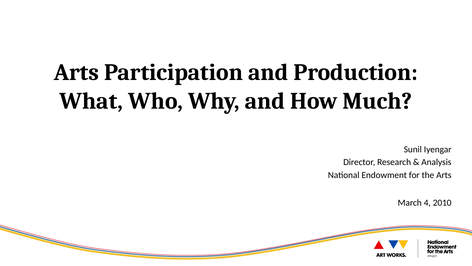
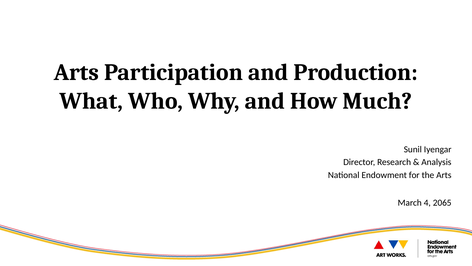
2010: 2010 -> 2065
